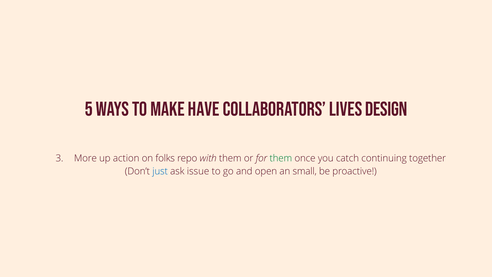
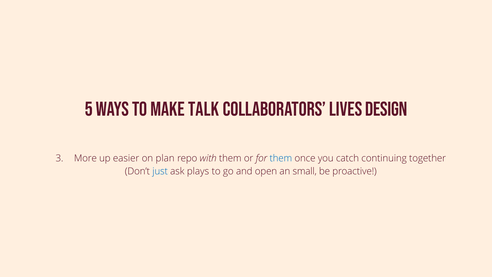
have: have -> talk
action: action -> easier
folks: folks -> plan
them at (281, 158) colour: green -> blue
issue: issue -> plays
